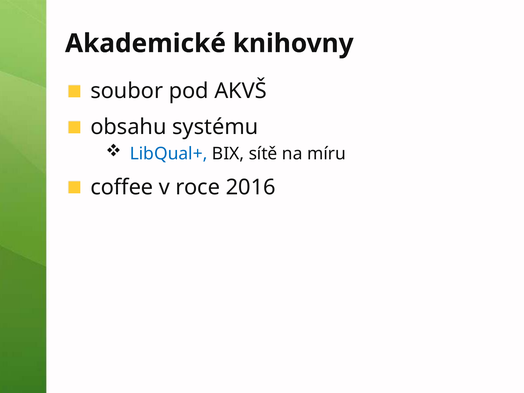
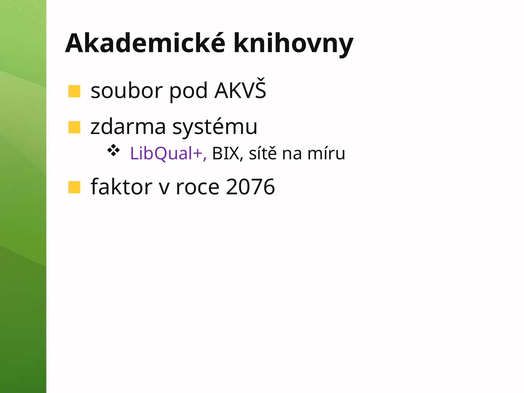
obsahu: obsahu -> zdarma
LibQual+ colour: blue -> purple
coffee: coffee -> faktor
2016: 2016 -> 2076
